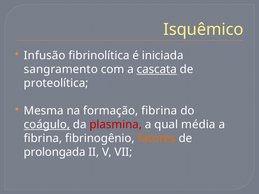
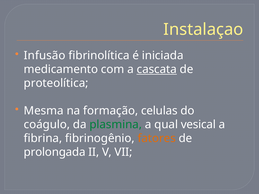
Isquêmico: Isquêmico -> Instalaçao
sangramento: sangramento -> medicamento
formação fibrina: fibrina -> celulas
coágulo underline: present -> none
plasmina colour: red -> green
média: média -> vesical
